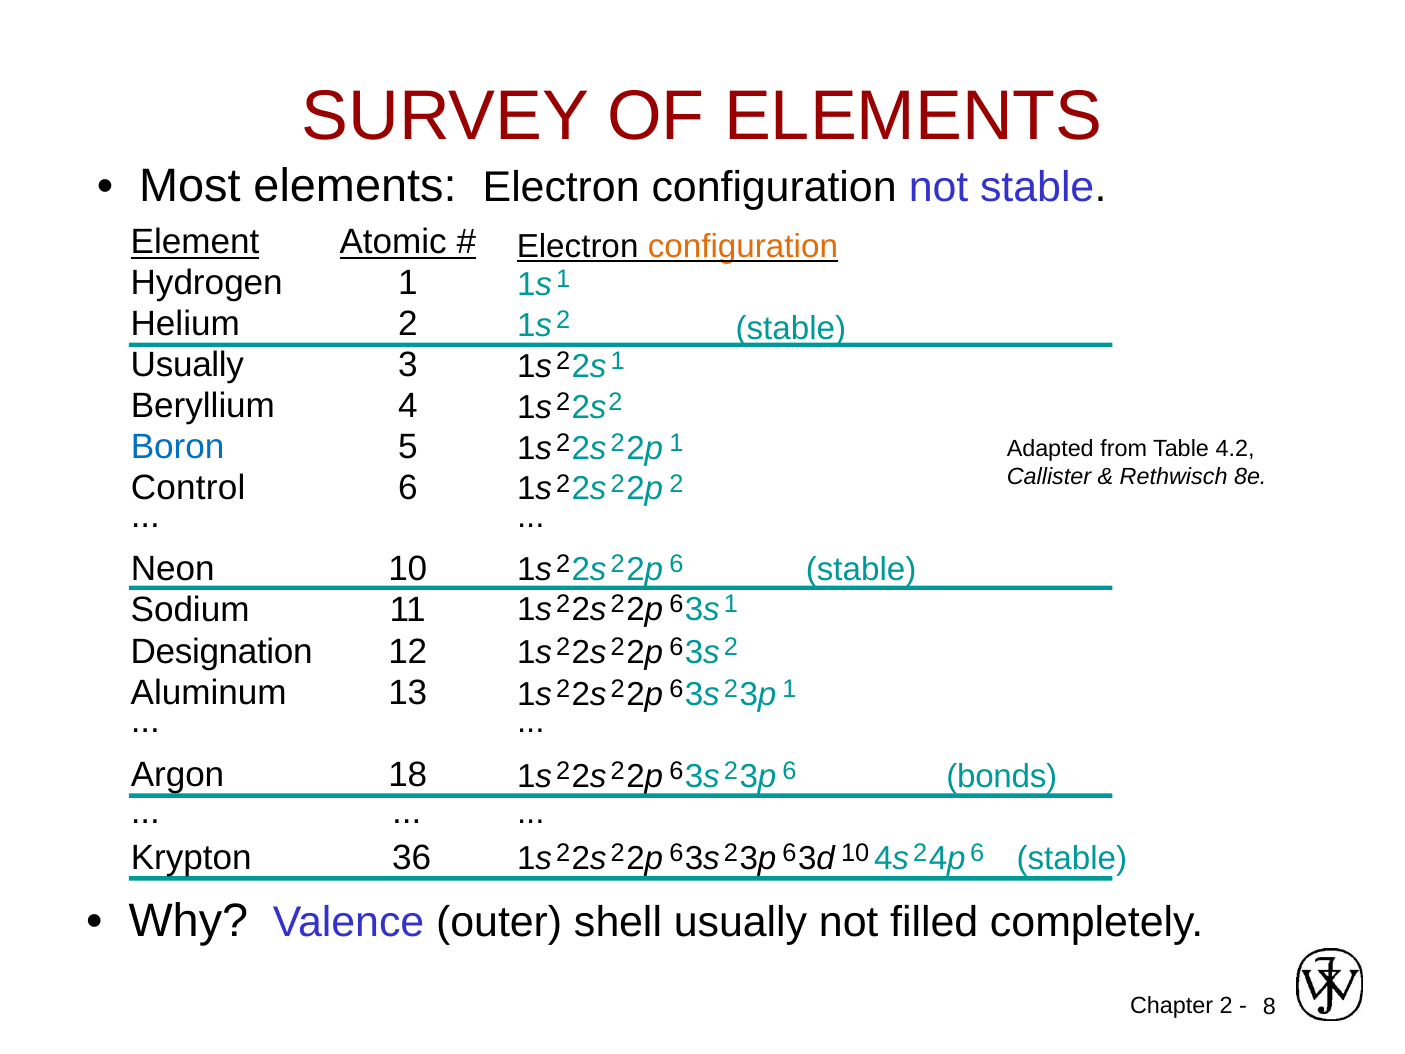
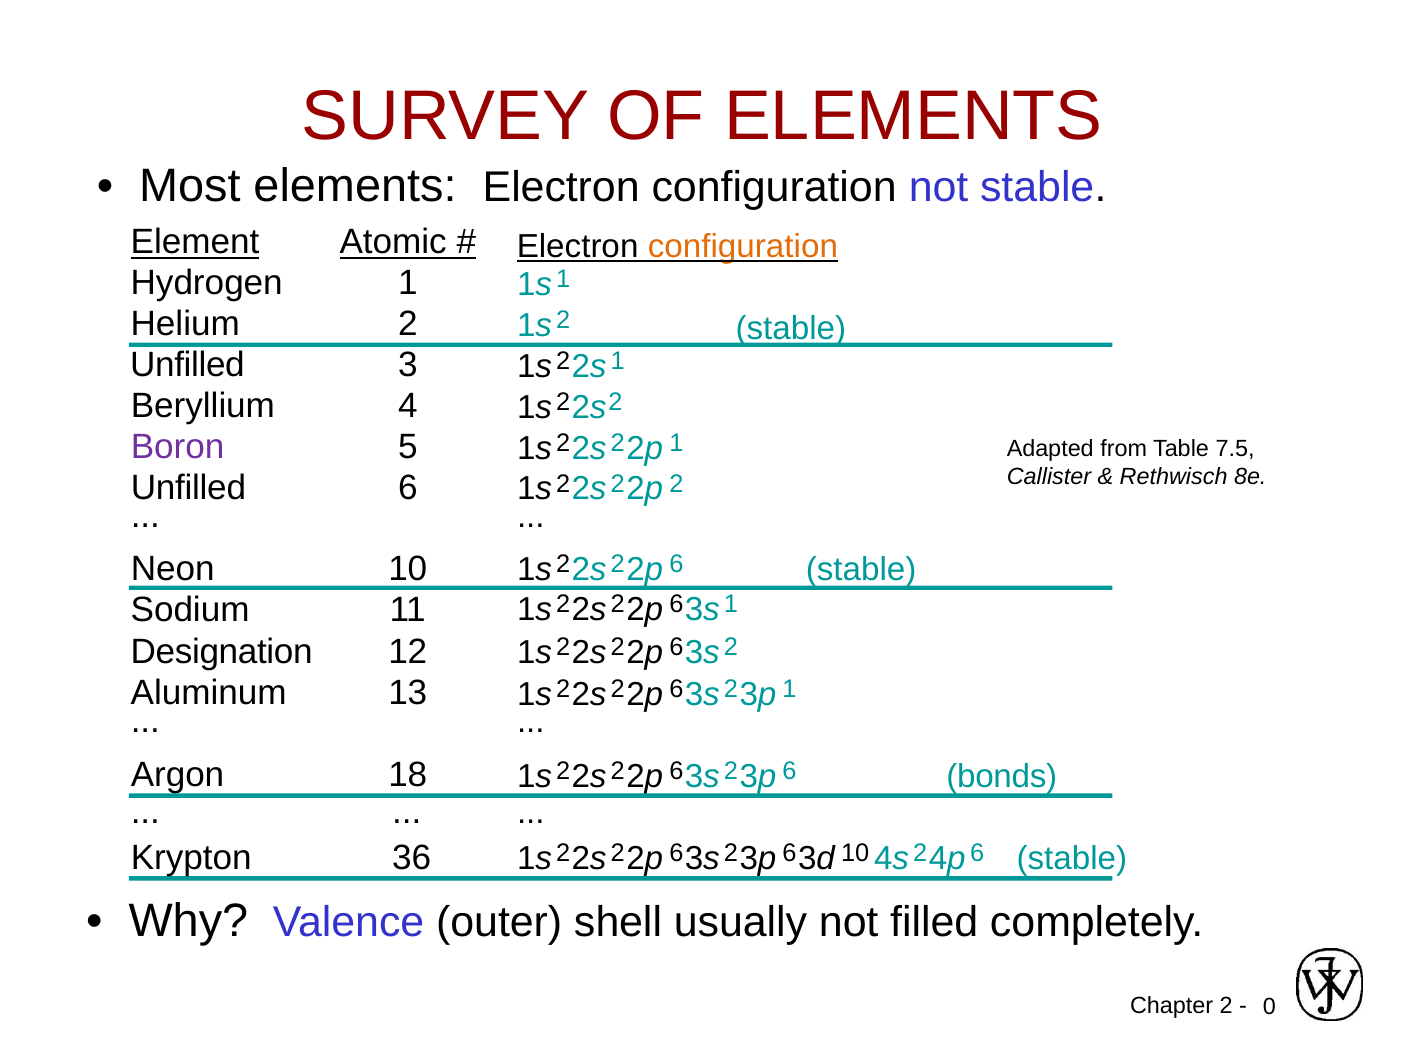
Usually at (187, 365): Usually -> Unfilled
Boron colour: blue -> purple
4.2: 4.2 -> 7.5
Control at (188, 488): Control -> Unfilled
8: 8 -> 0
